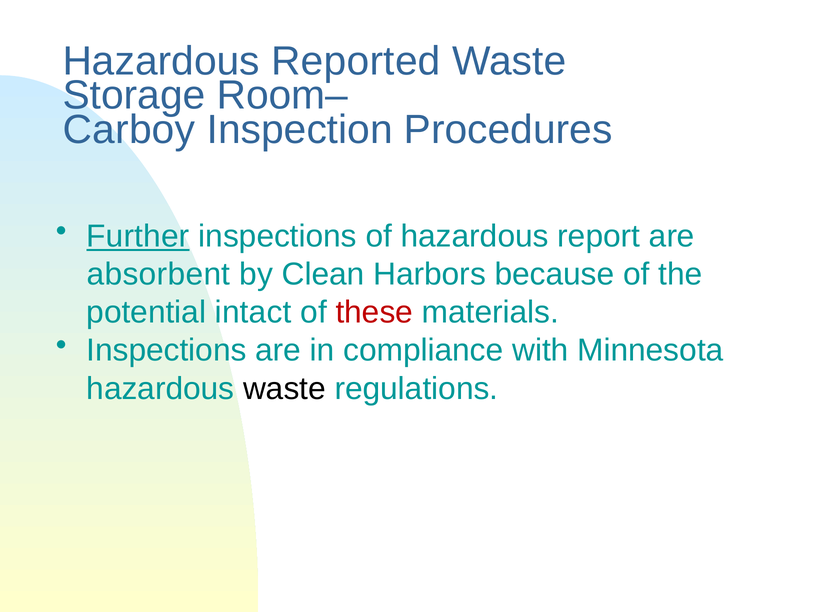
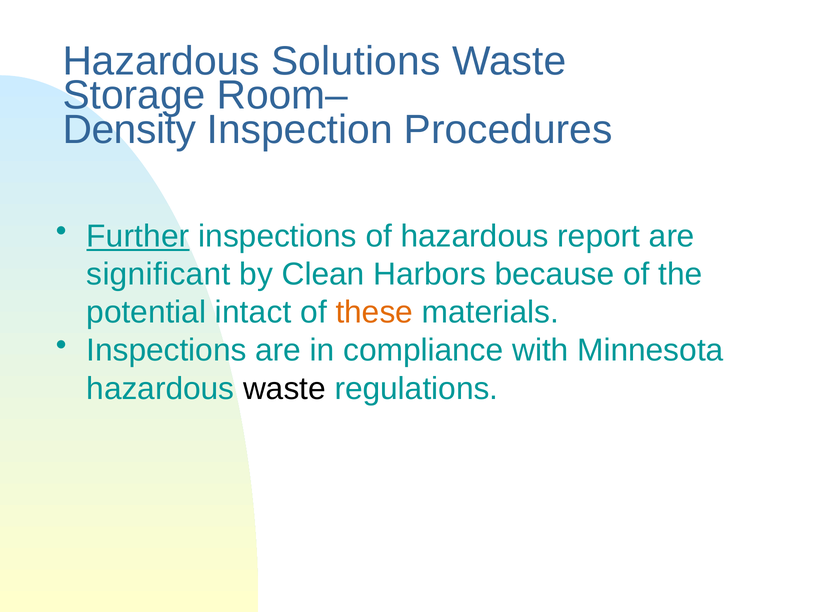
Reported: Reported -> Solutions
Carboy: Carboy -> Density
absorbent: absorbent -> significant
these colour: red -> orange
